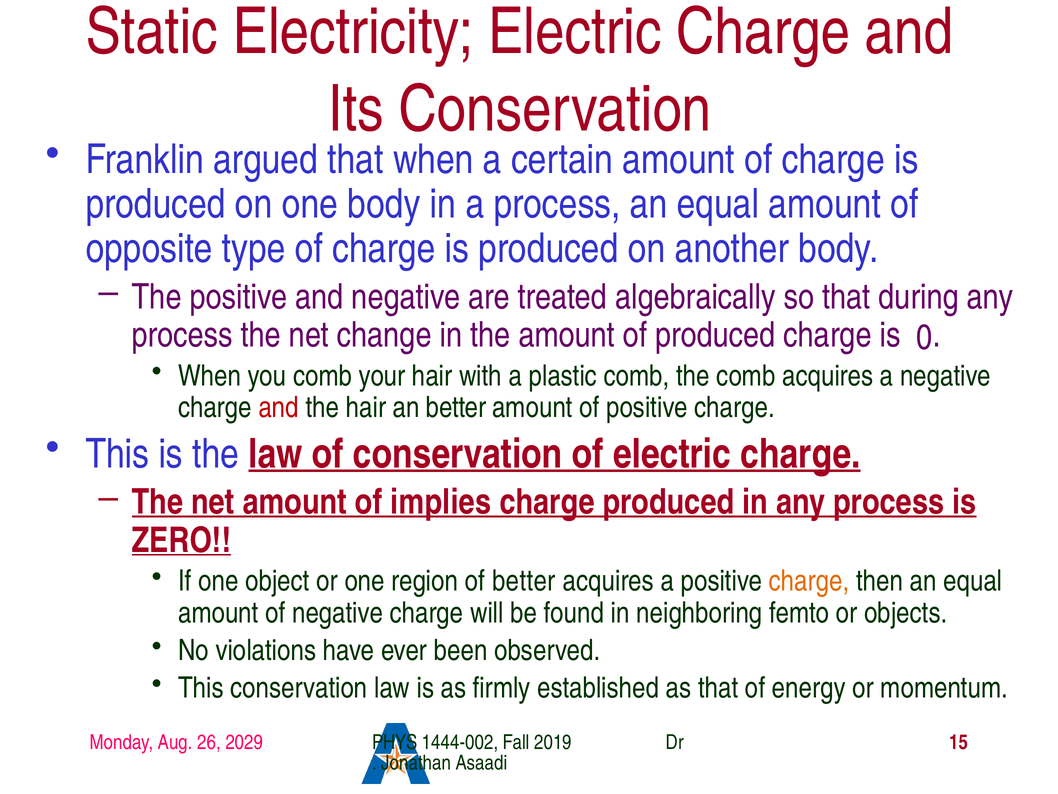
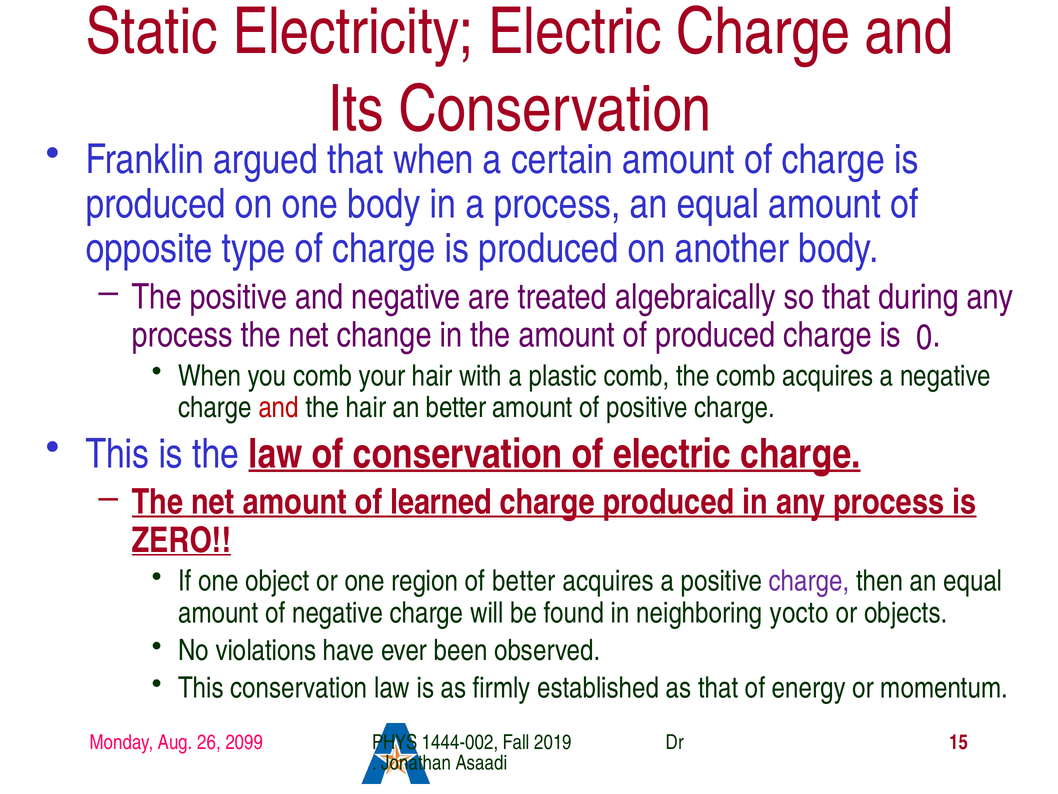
implies: implies -> learned
charge at (809, 581) colour: orange -> purple
femto: femto -> yocto
2029: 2029 -> 2099
